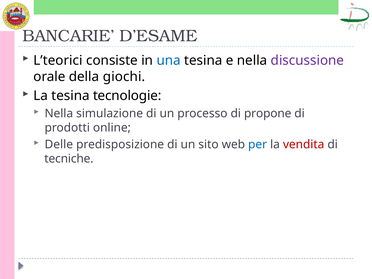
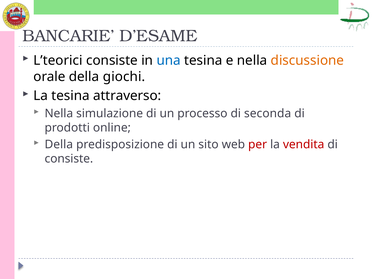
discussione colour: purple -> orange
tecnologie: tecnologie -> attraverso
propone: propone -> seconda
Delle at (59, 145): Delle -> Della
per colour: blue -> red
tecniche at (69, 159): tecniche -> consiste
